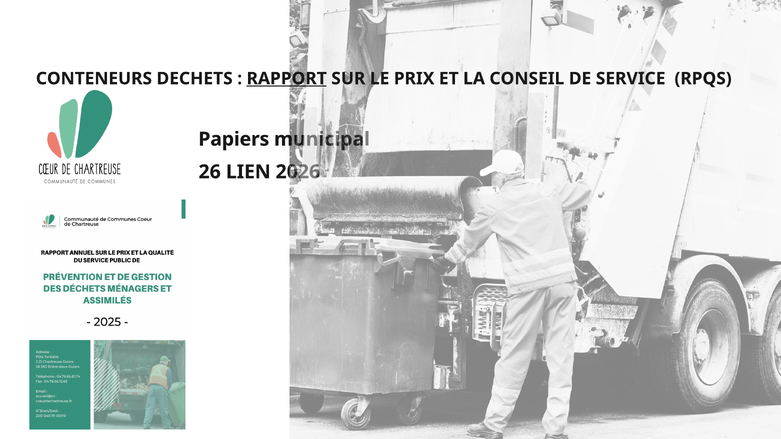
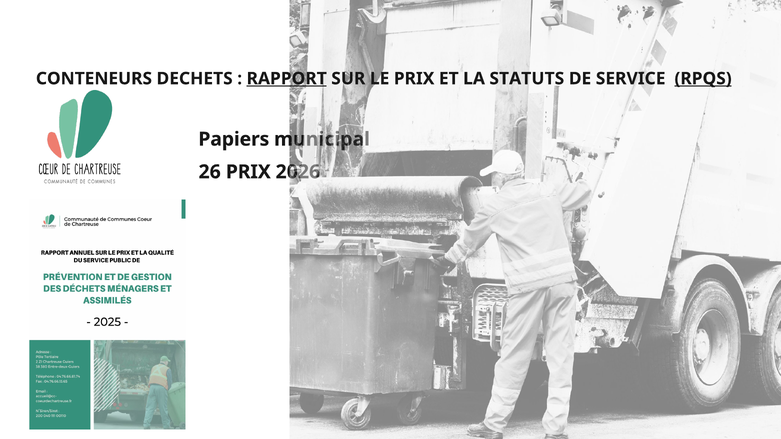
CONSEIL: CONSEIL -> STATUTS
RPQS underline: none -> present
26 LIEN: LIEN -> PRIX
